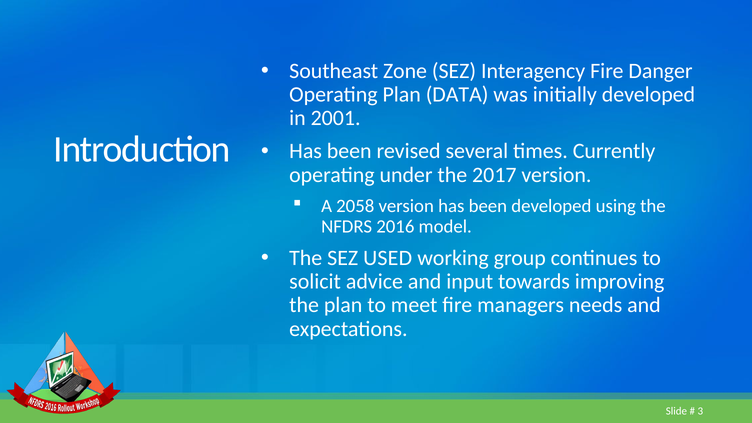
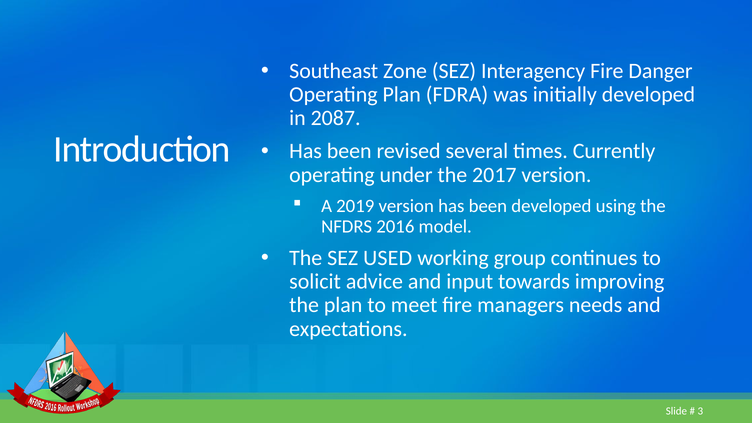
DATA: DATA -> FDRA
2001: 2001 -> 2087
2058: 2058 -> 2019
